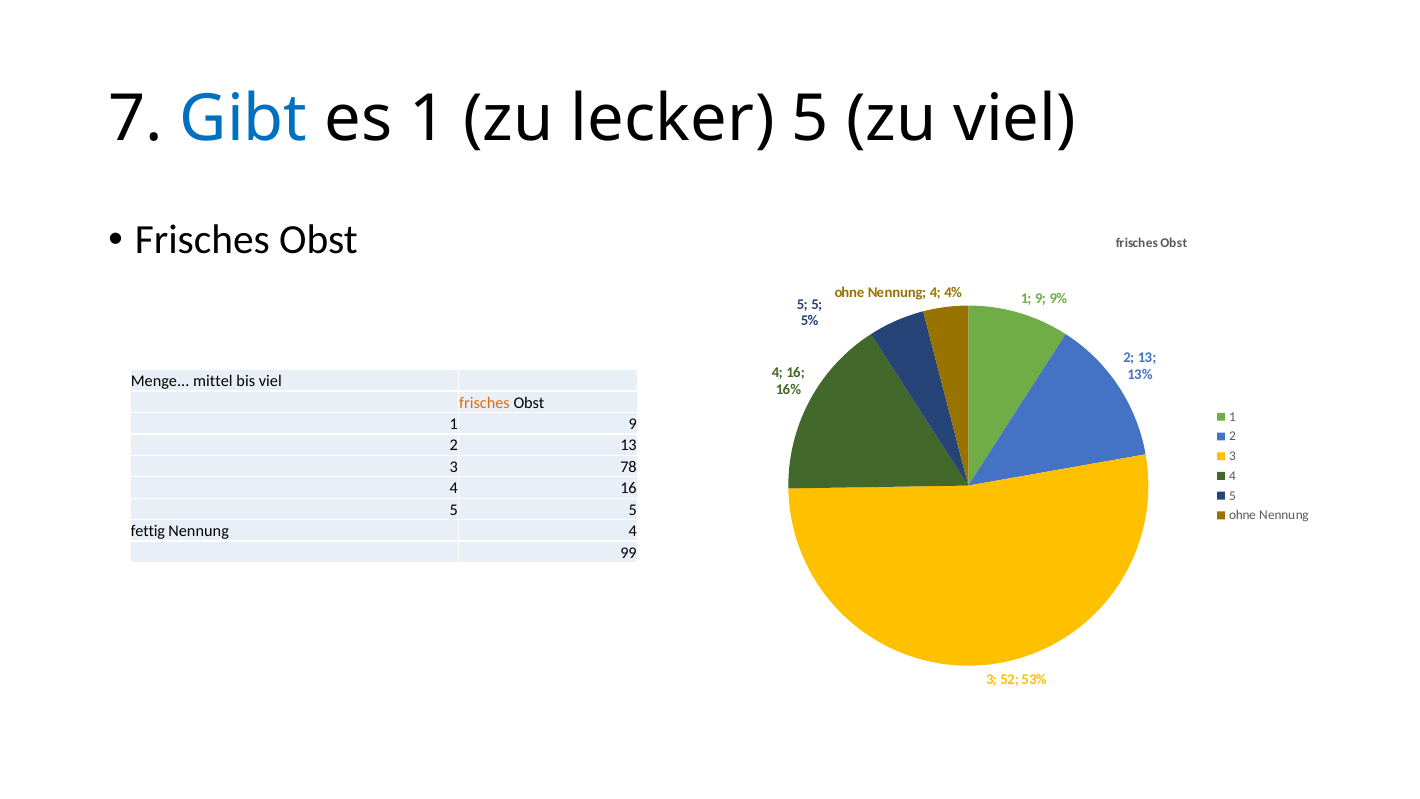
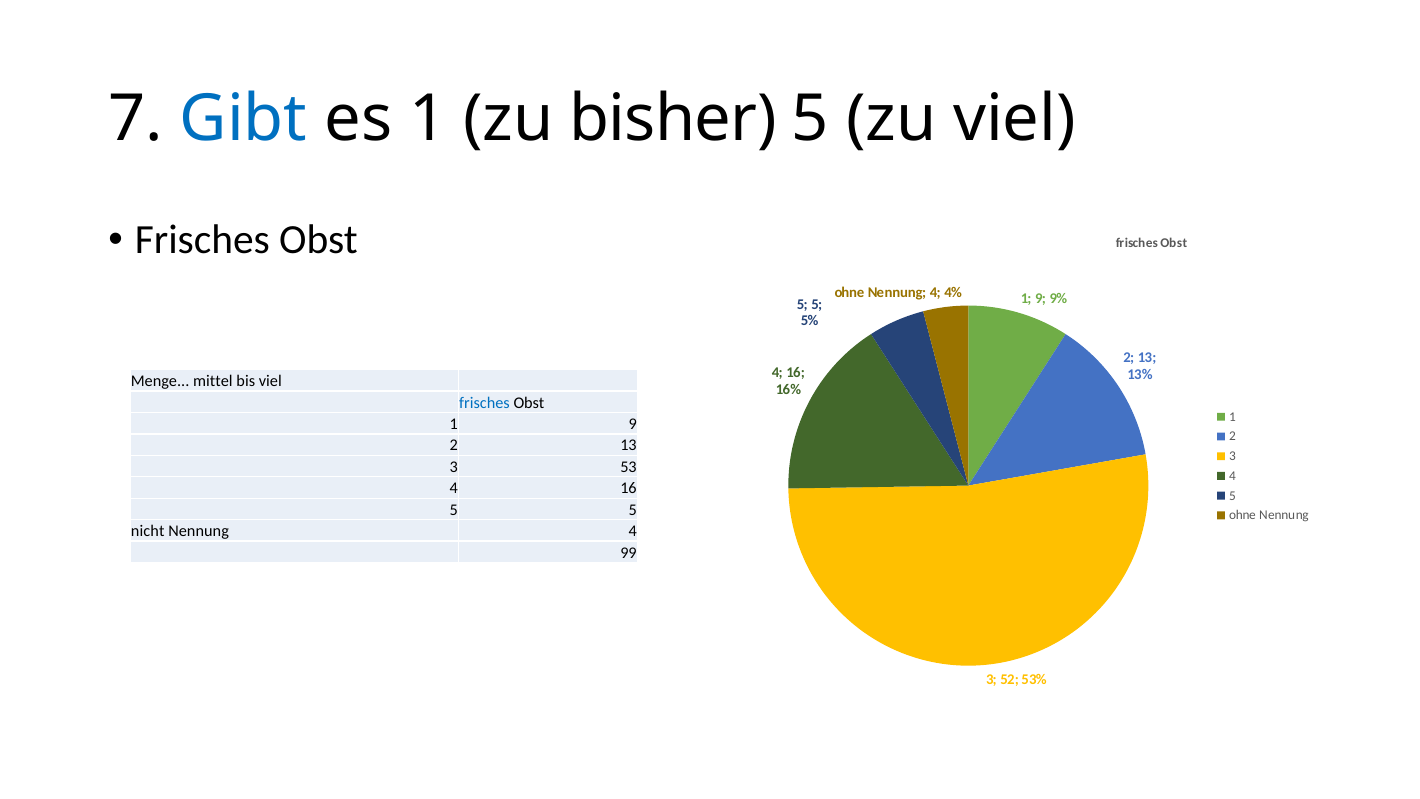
lecker: lecker -> bisher
frisches at (485, 403) colour: orange -> blue
78: 78 -> 53
fettig: fettig -> nicht
